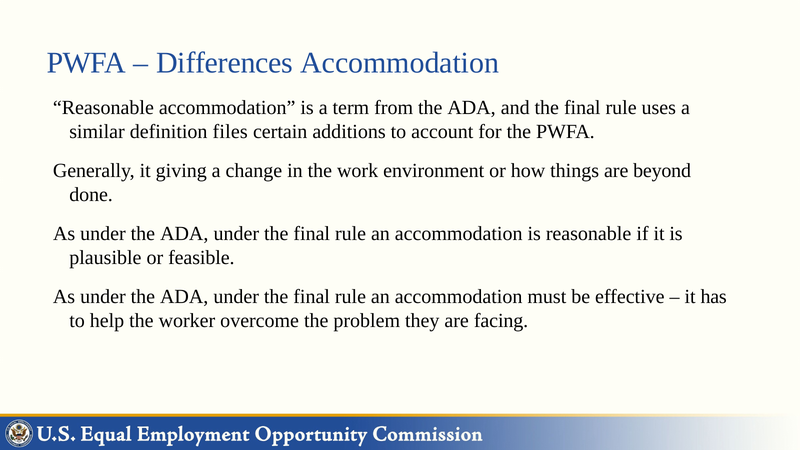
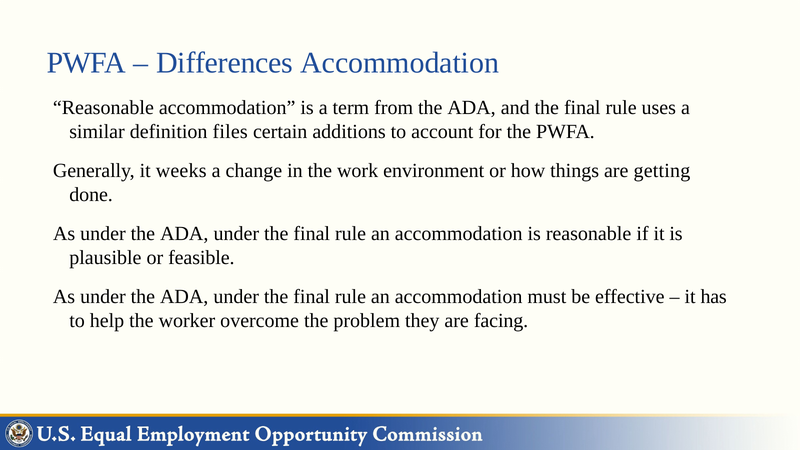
giving: giving -> weeks
beyond: beyond -> getting
